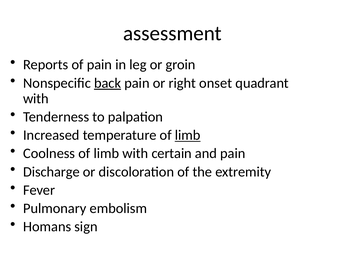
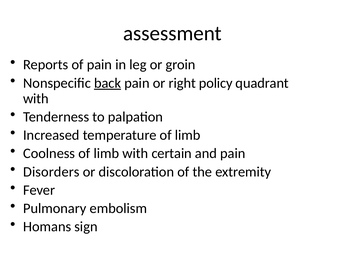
onset: onset -> policy
limb at (188, 135) underline: present -> none
Discharge: Discharge -> Disorders
